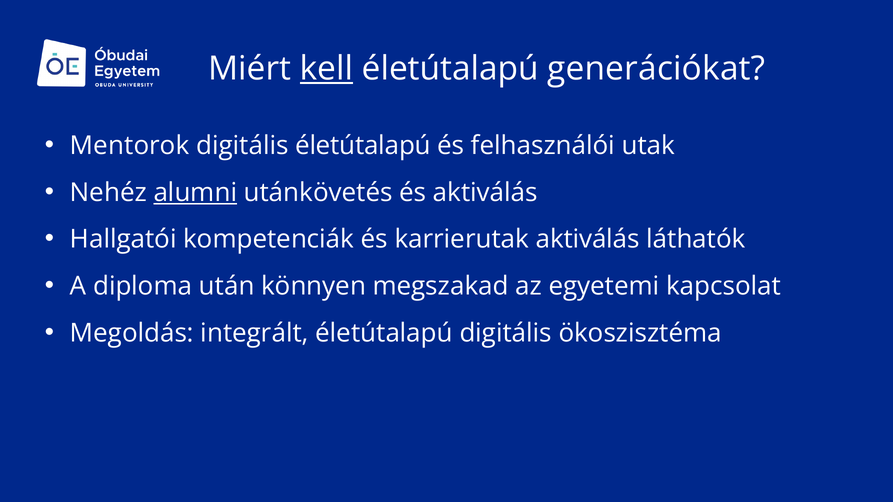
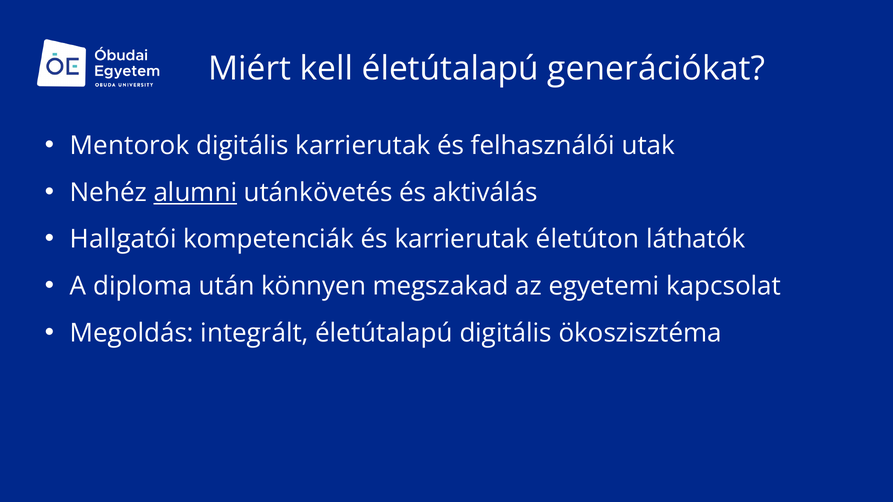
kell underline: present -> none
digitális életútalapú: életútalapú -> karrierutak
karrierutak aktiválás: aktiválás -> életúton
